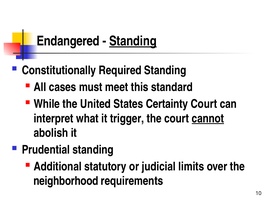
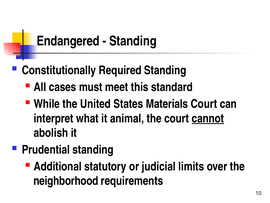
Standing at (133, 41) underline: present -> none
Certainty: Certainty -> Materials
trigger: trigger -> animal
